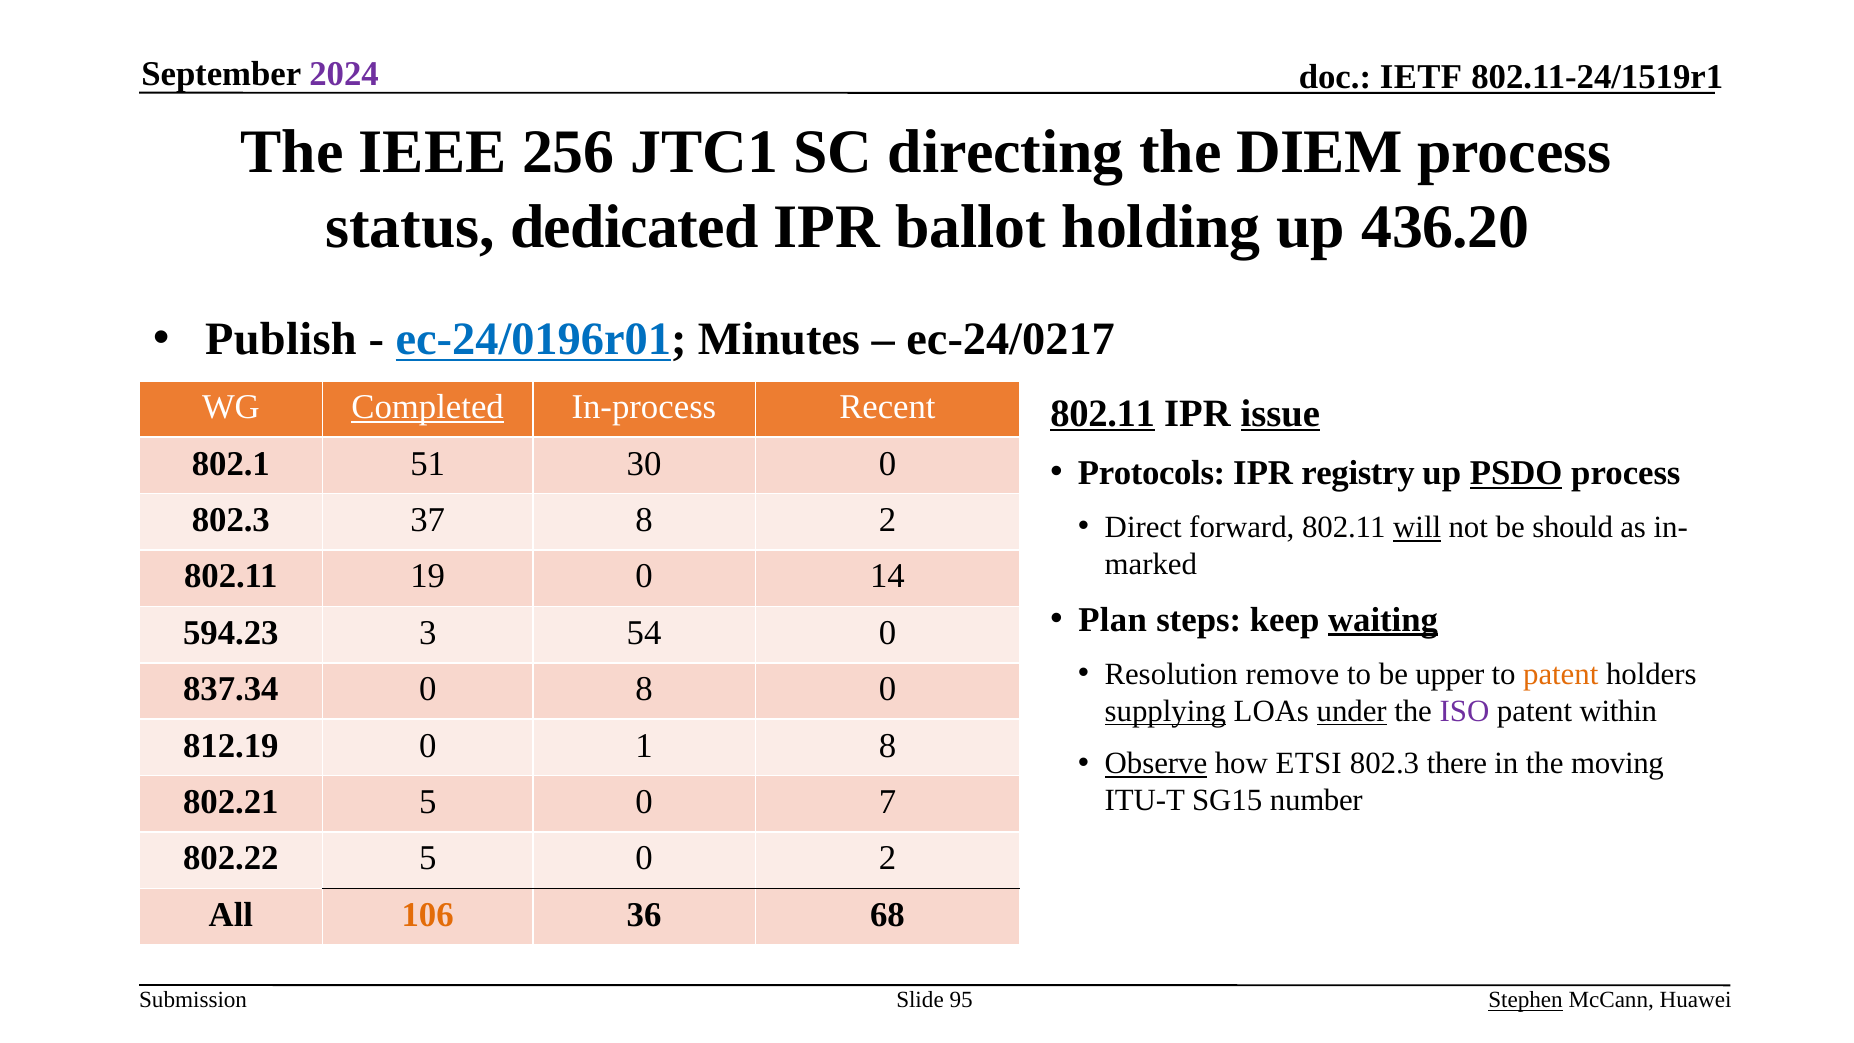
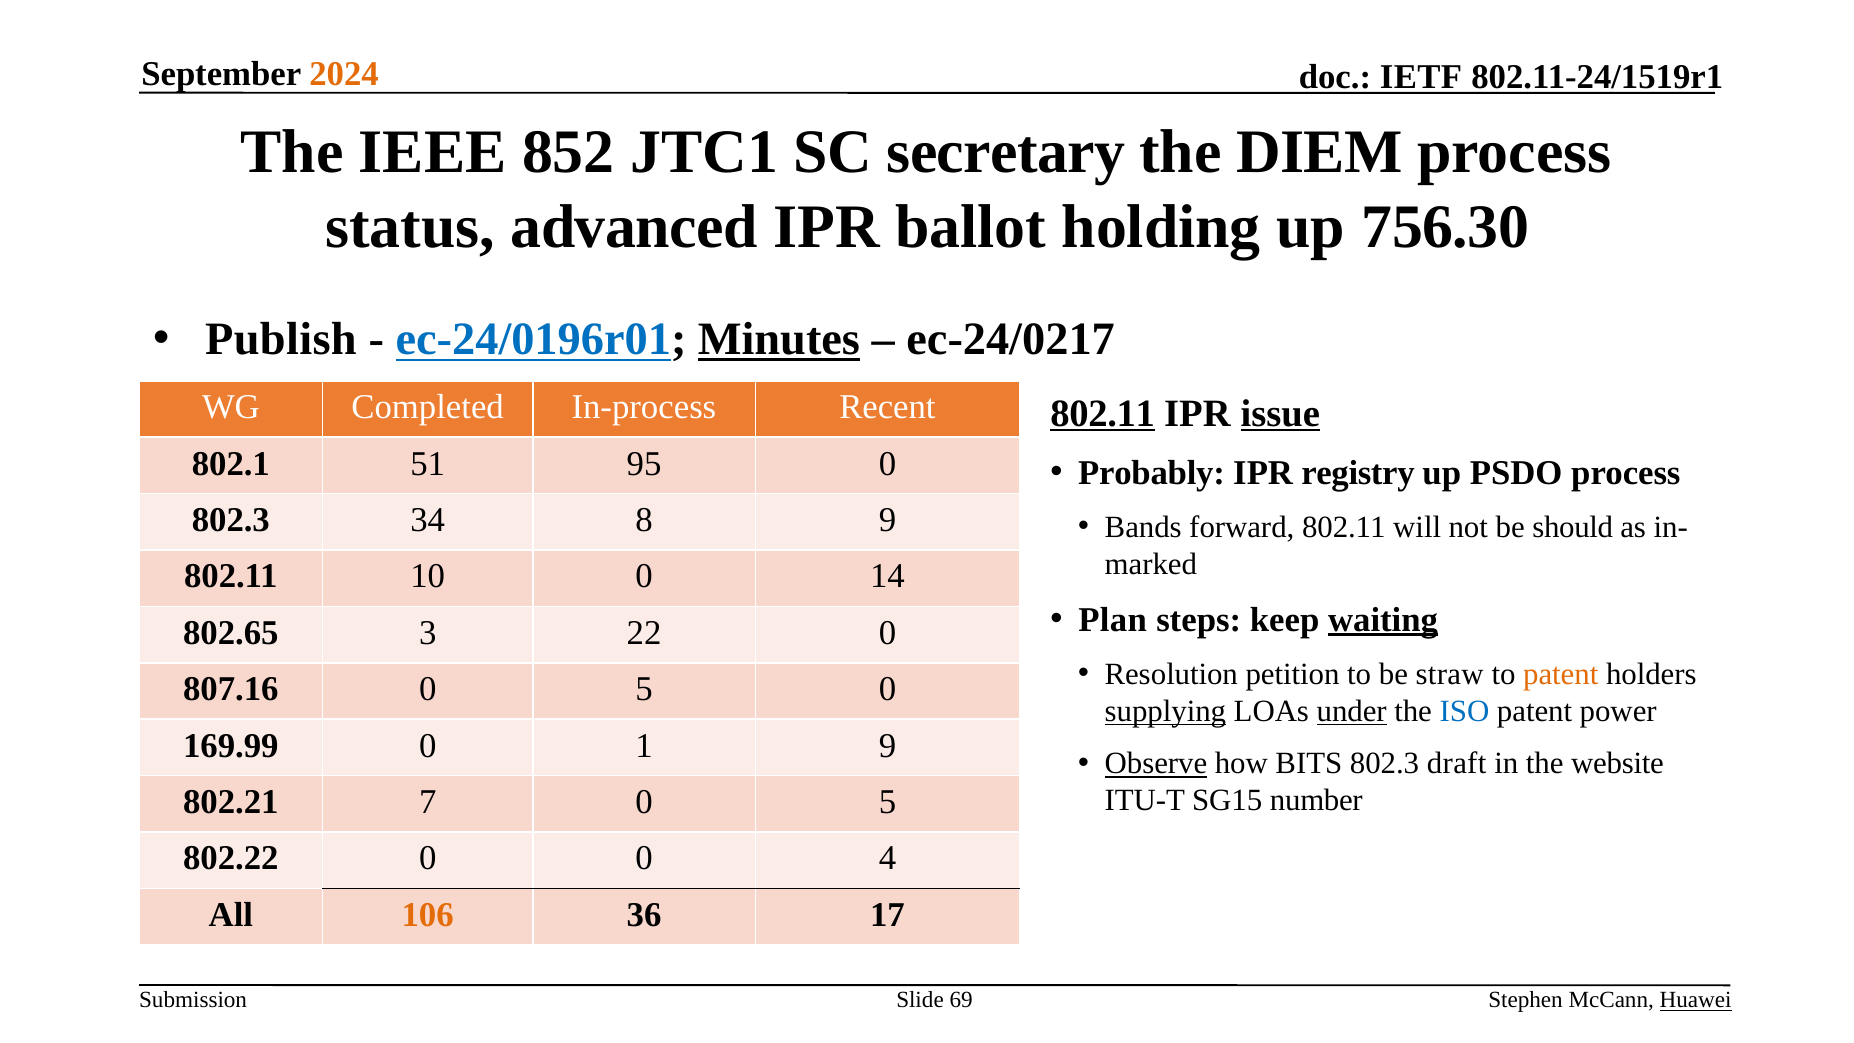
2024 colour: purple -> orange
256: 256 -> 852
directing: directing -> secretary
dedicated: dedicated -> advanced
436.20: 436.20 -> 756.30
Minutes underline: none -> present
Completed underline: present -> none
30: 30 -> 95
Protocols: Protocols -> Probably
PSDO underline: present -> none
37: 37 -> 34
8 2: 2 -> 9
Direct: Direct -> Bands
will underline: present -> none
19: 19 -> 10
594.23: 594.23 -> 802.65
54: 54 -> 22
remove: remove -> petition
upper: upper -> straw
837.34: 837.34 -> 807.16
8 at (644, 689): 8 -> 5
ISO colour: purple -> blue
within: within -> power
812.19: 812.19 -> 169.99
1 8: 8 -> 9
ETSI: ETSI -> BITS
there: there -> draft
moving: moving -> website
802.21 5: 5 -> 7
7 at (887, 802): 7 -> 5
802.22 5: 5 -> 0
0 2: 2 -> 4
68: 68 -> 17
95: 95 -> 69
Stephen underline: present -> none
Huawei underline: none -> present
